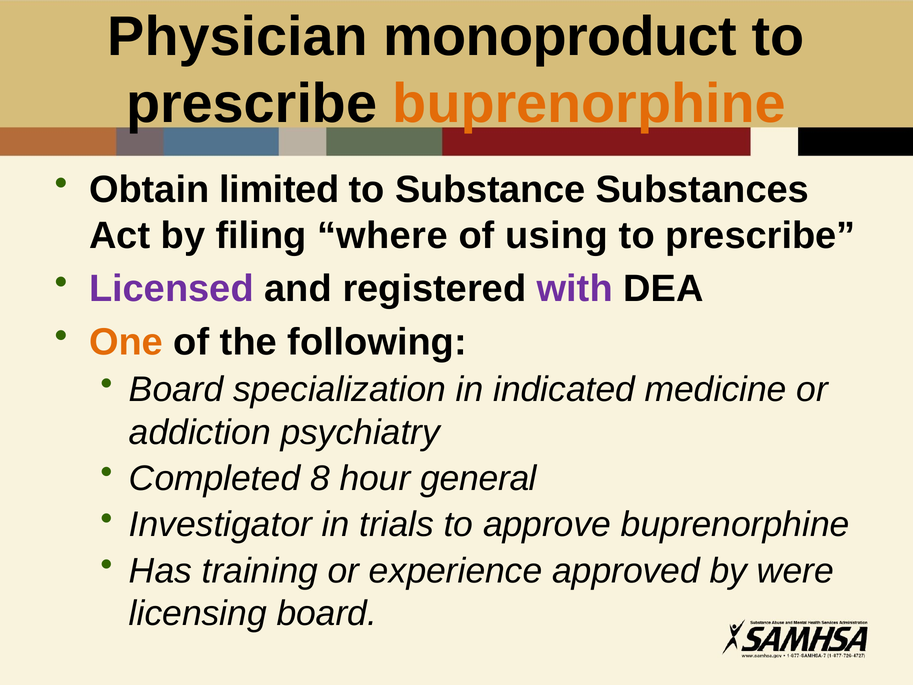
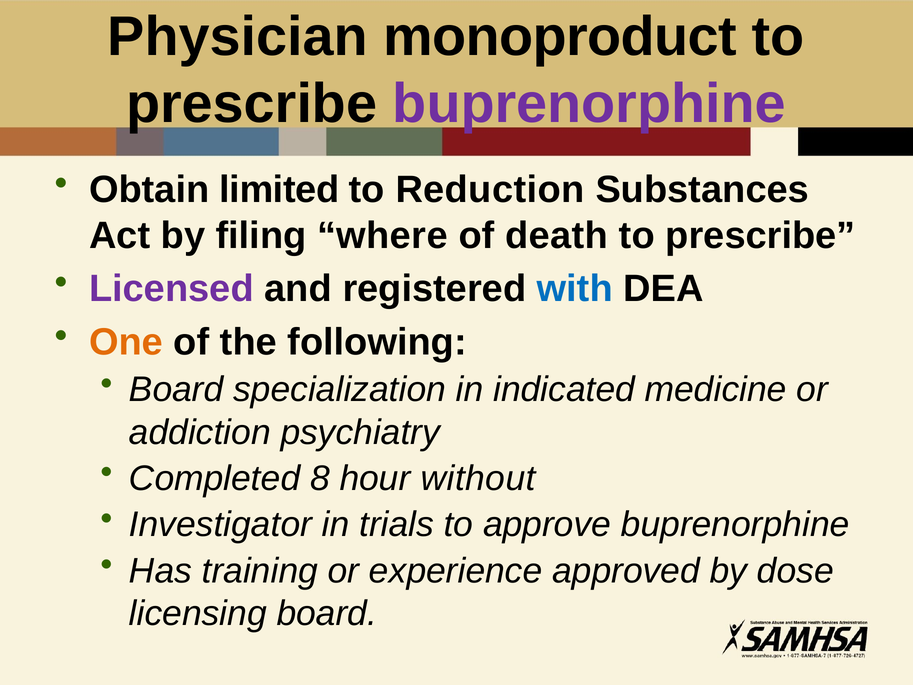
buprenorphine at (589, 104) colour: orange -> purple
Substance: Substance -> Reduction
using: using -> death
with colour: purple -> blue
general: general -> without
were: were -> dose
